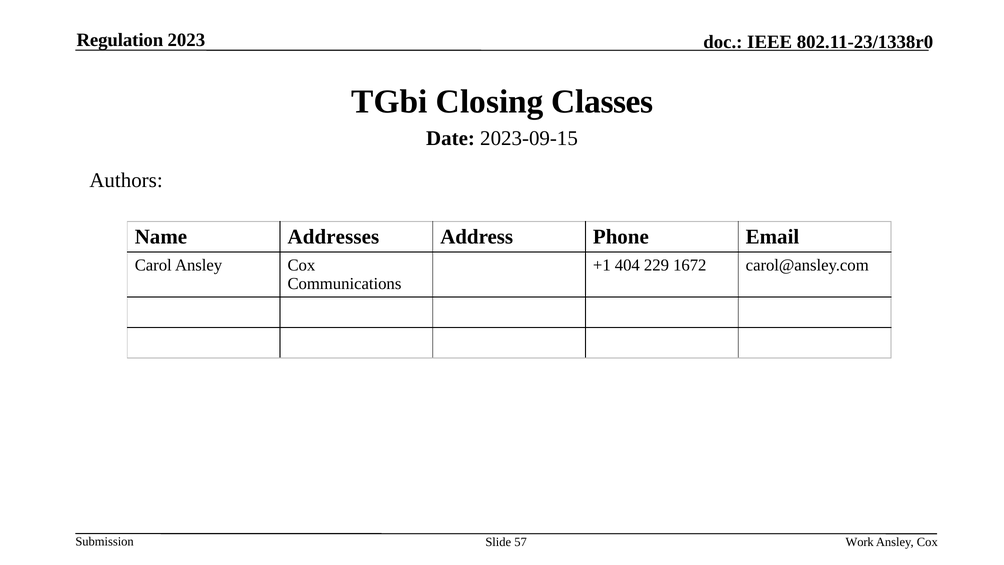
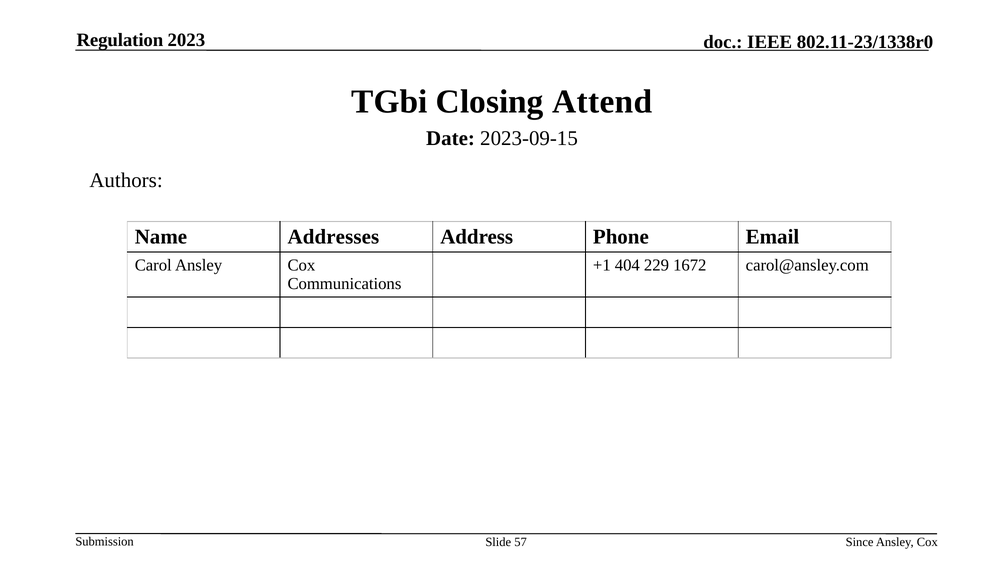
Classes: Classes -> Attend
Work: Work -> Since
